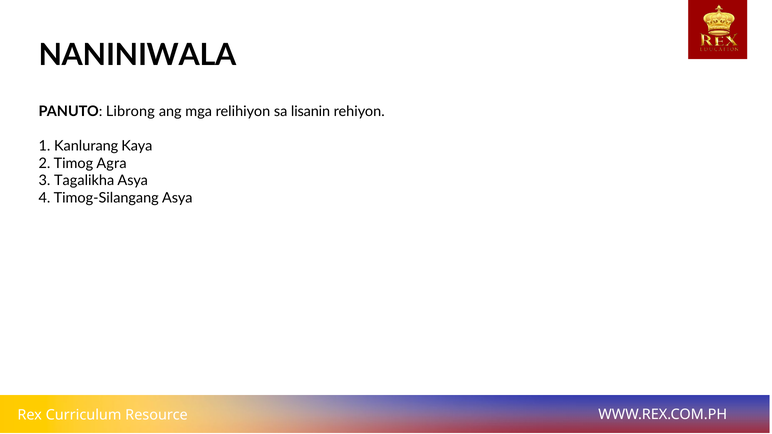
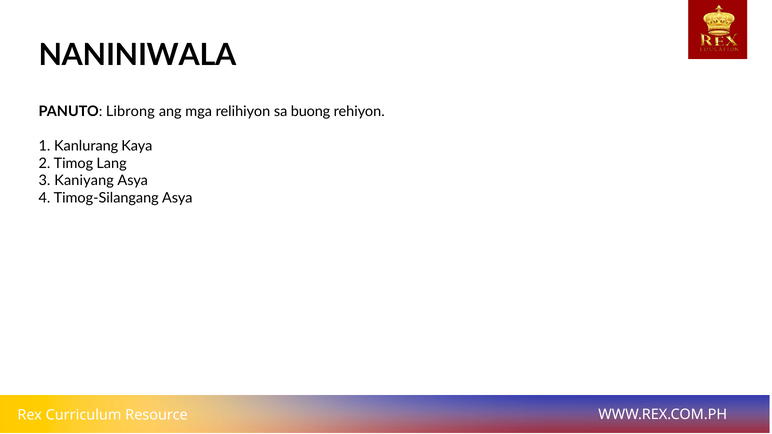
lisanin: lisanin -> buong
Agra: Agra -> Lang
Tagalikha: Tagalikha -> Kaniyang
